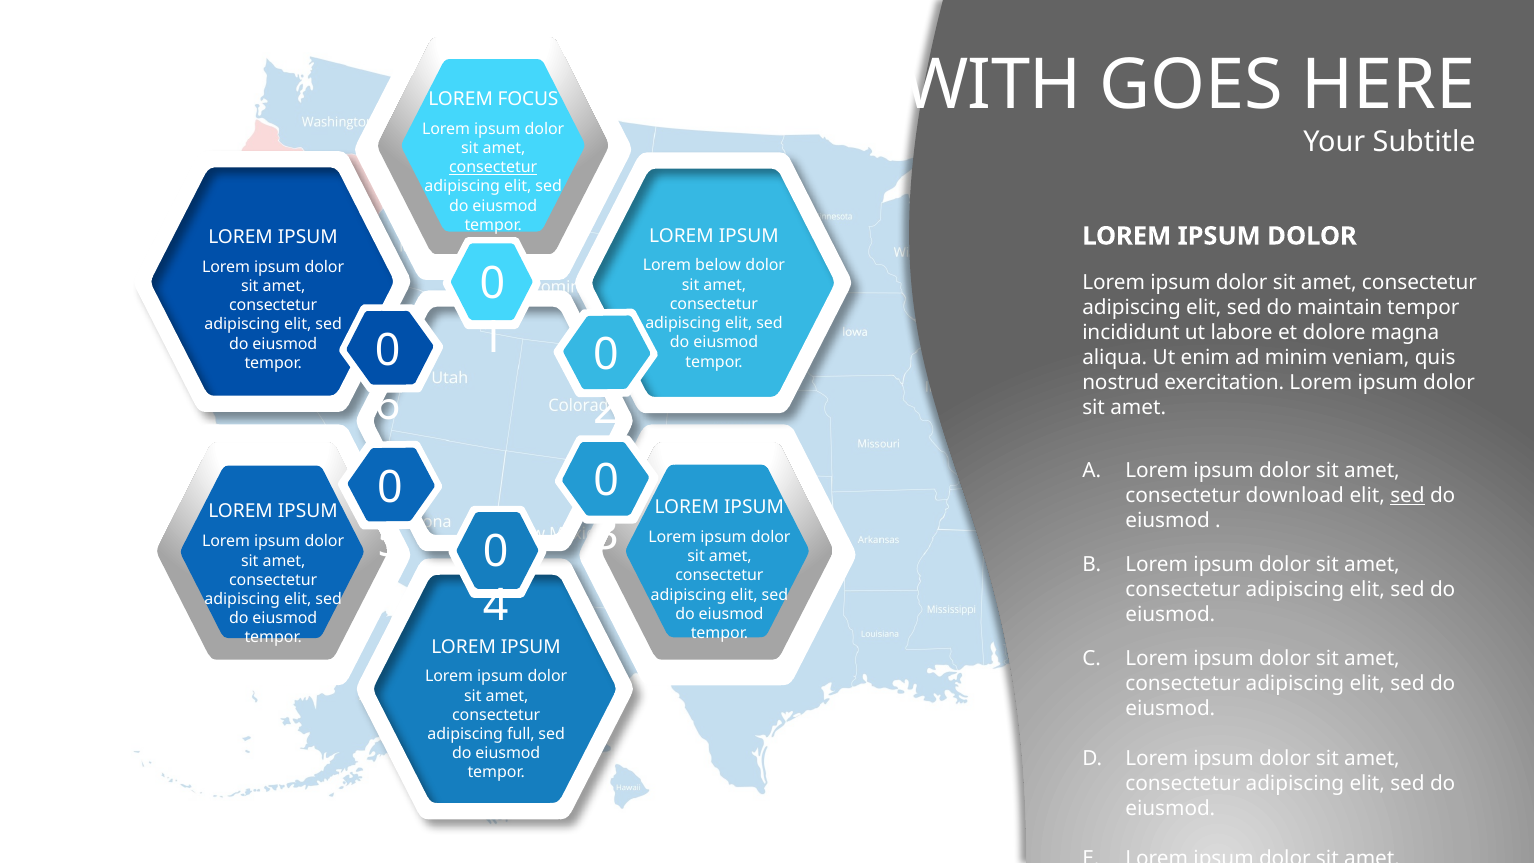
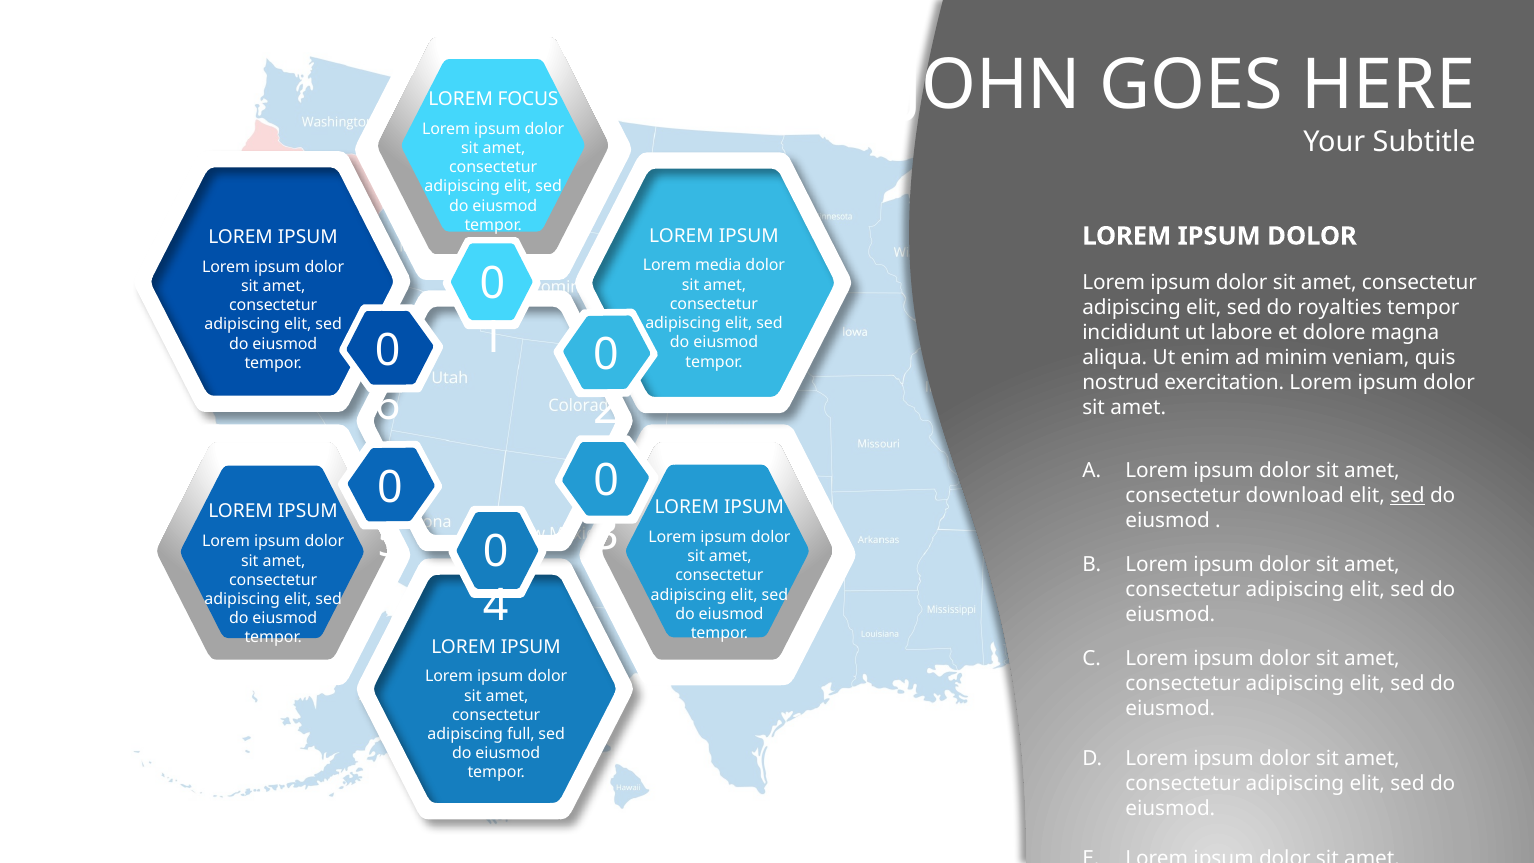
WITH: WITH -> JOHN
consectetur at (493, 167) underline: present -> none
below: below -> media
maintain: maintain -> royalties
